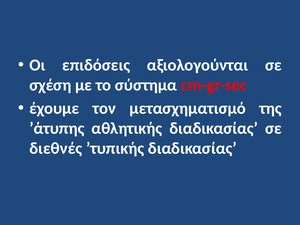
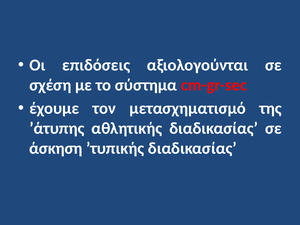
διεθνές: διεθνές -> άσκηση
